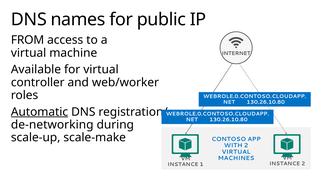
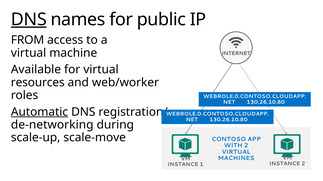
DNS at (29, 20) underline: none -> present
controller: controller -> resources
scale-make: scale-make -> scale-move
